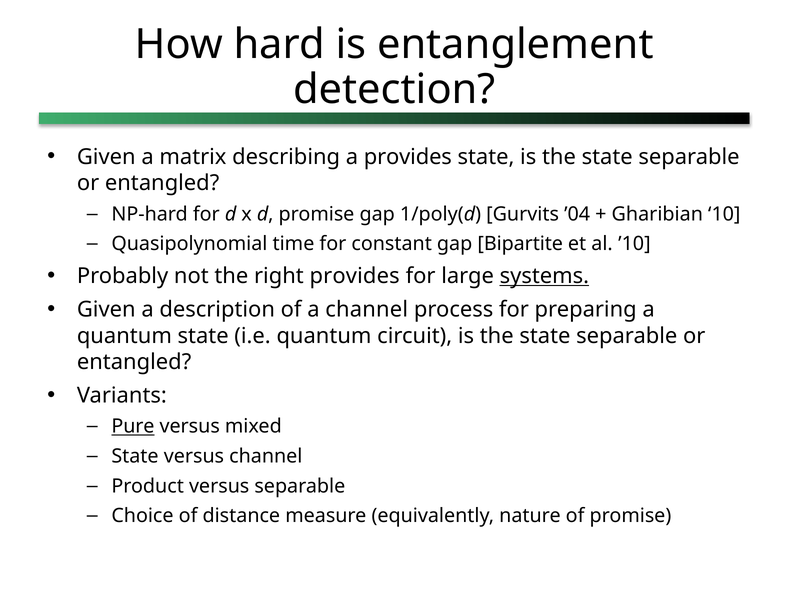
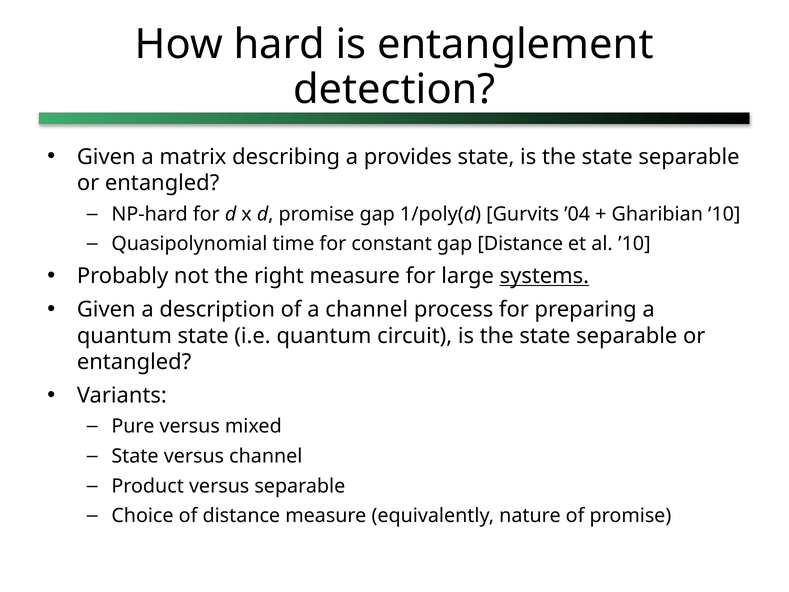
gap Bipartite: Bipartite -> Distance
right provides: provides -> measure
Pure underline: present -> none
